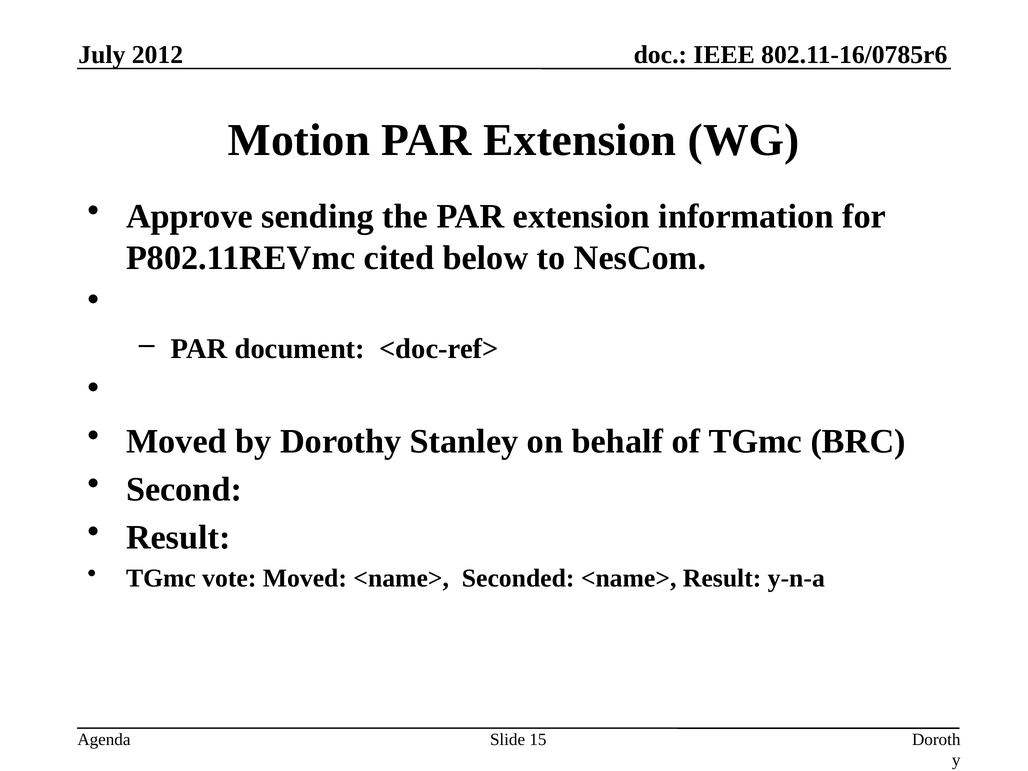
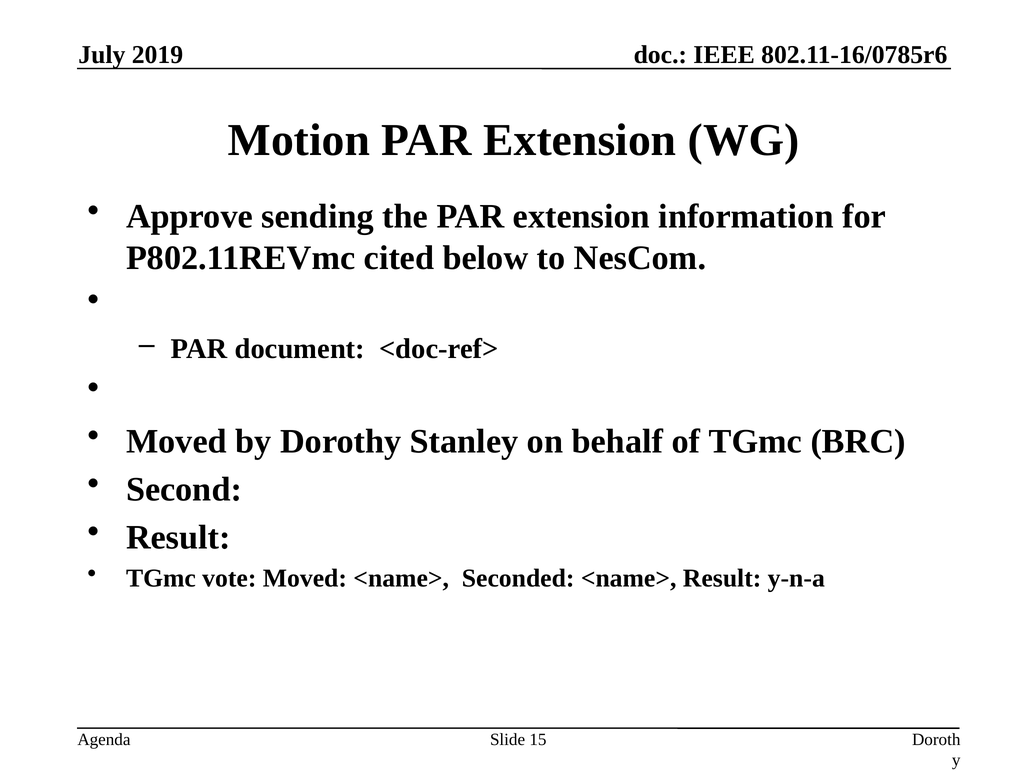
2012: 2012 -> 2019
